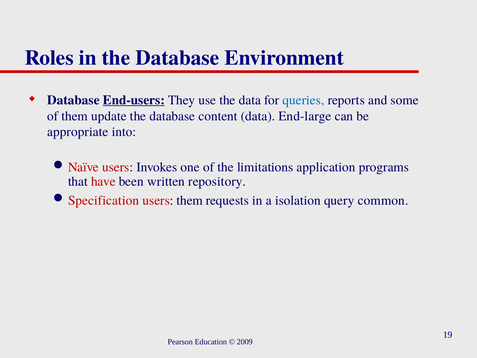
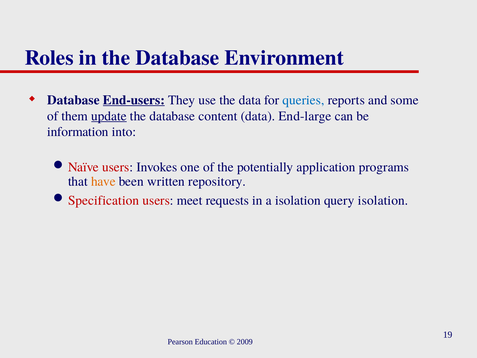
update underline: none -> present
appropriate: appropriate -> information
limitations: limitations -> potentially
have colour: red -> orange
users them: them -> meet
query common: common -> isolation
